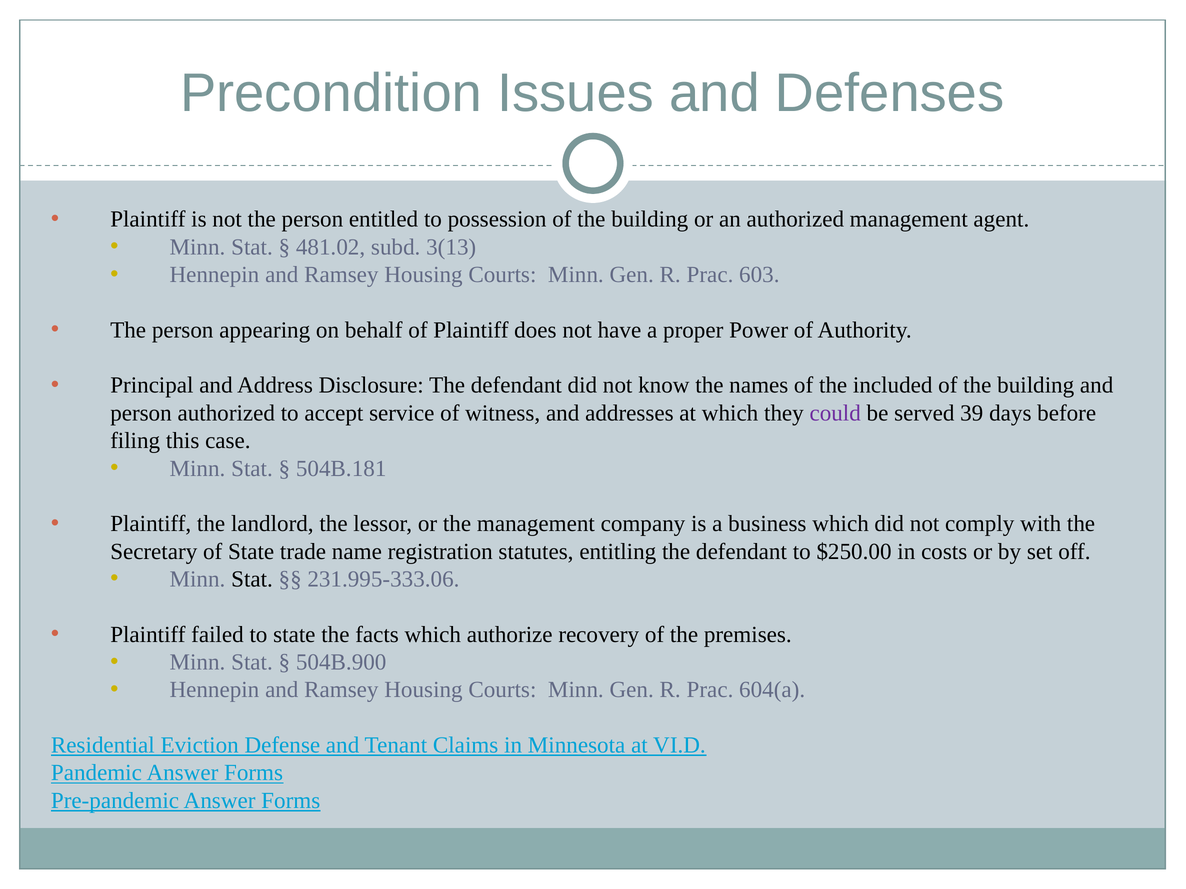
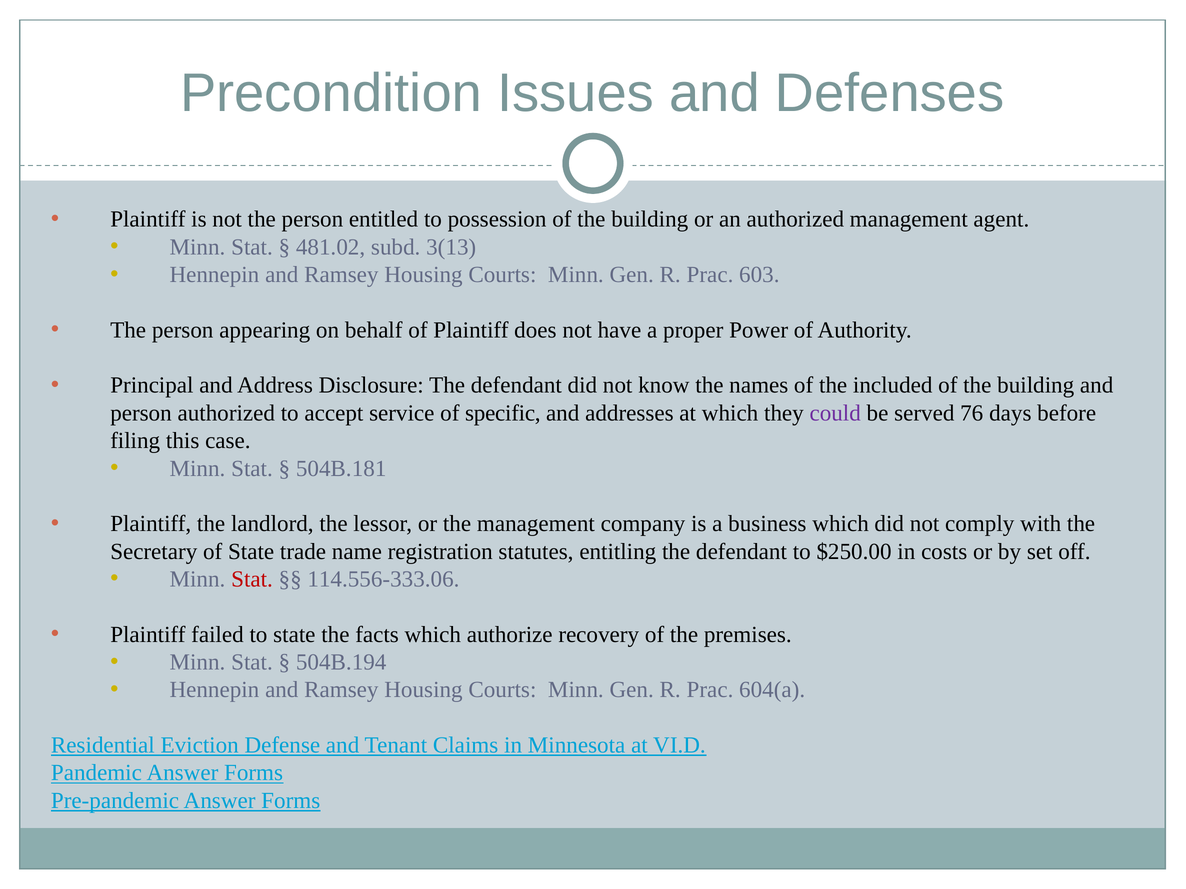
witness: witness -> specific
39: 39 -> 76
Stat at (252, 579) colour: black -> red
231.995-333.06: 231.995-333.06 -> 114.556-333.06
504B.900: 504B.900 -> 504B.194
